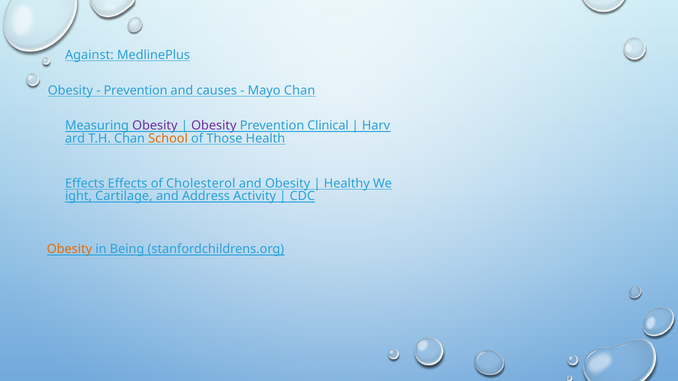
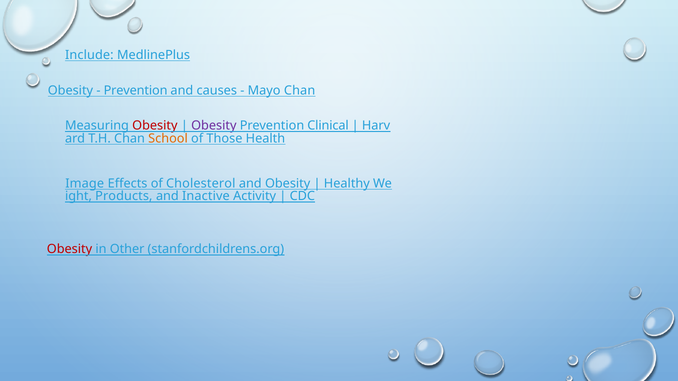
Against: Against -> Include
Obesity at (155, 126) colour: purple -> red
Effects at (85, 184): Effects -> Image
Cartilage: Cartilage -> Products
Address: Address -> Inactive
Obesity at (69, 250) colour: orange -> red
Being: Being -> Other
